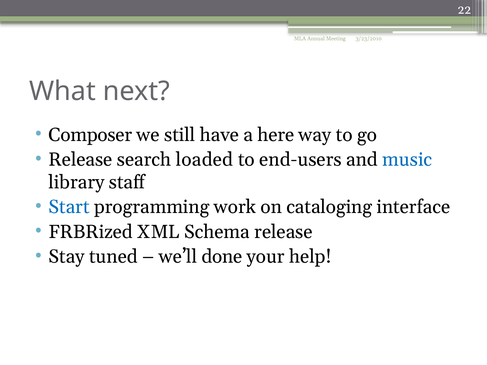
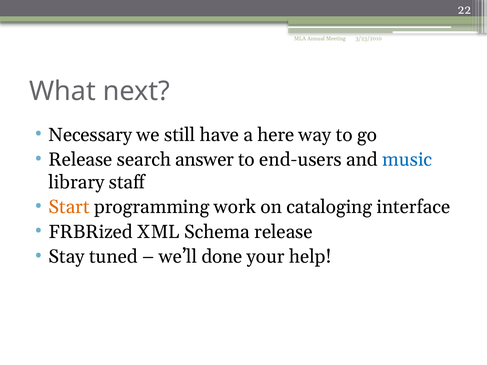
Composer: Composer -> Necessary
loaded: loaded -> answer
Start colour: blue -> orange
